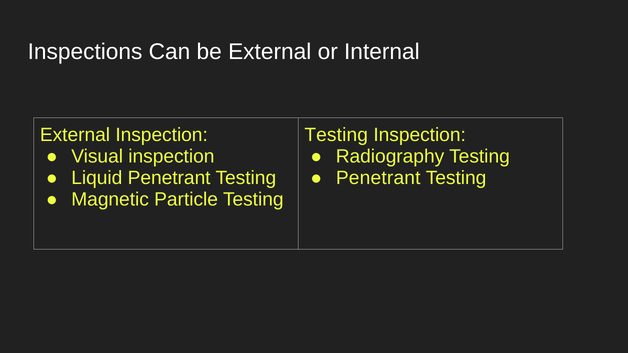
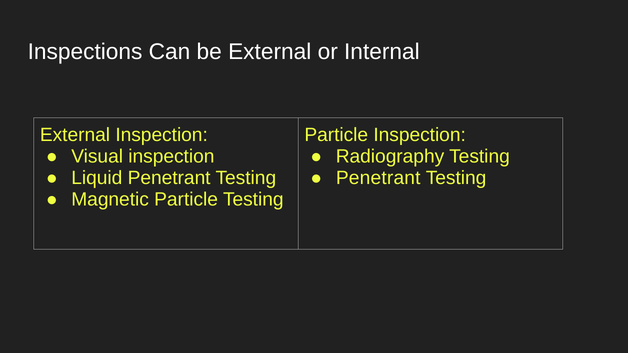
Testing at (336, 135): Testing -> Particle
